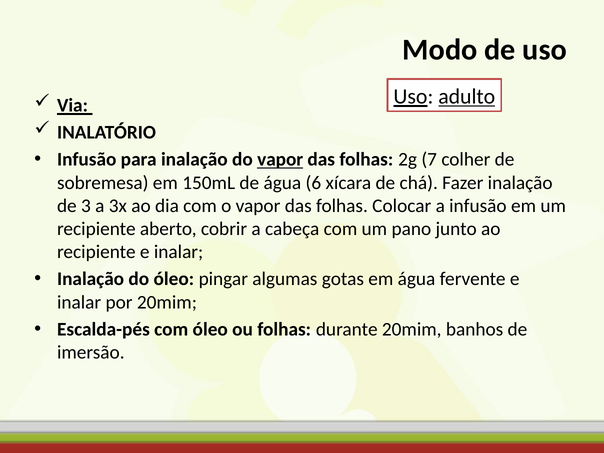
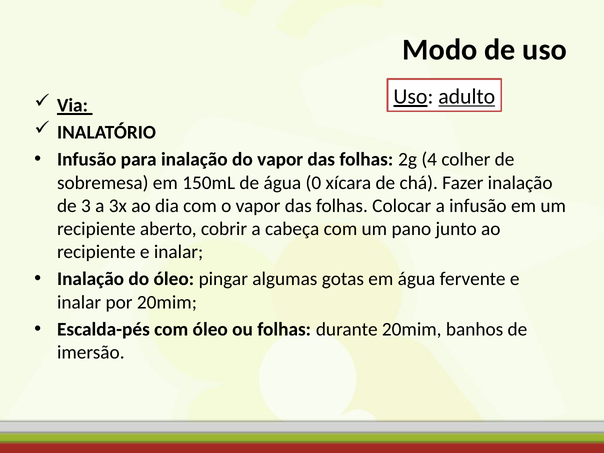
vapor at (280, 160) underline: present -> none
7: 7 -> 4
6: 6 -> 0
